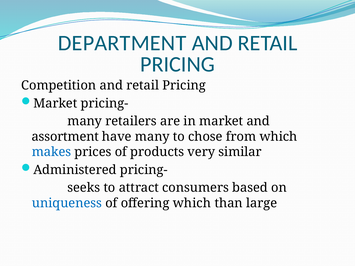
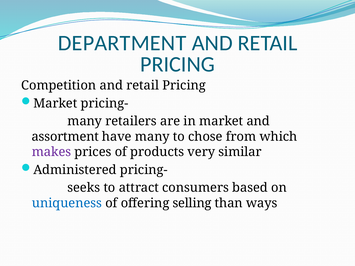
makes colour: blue -> purple
offering which: which -> selling
large: large -> ways
